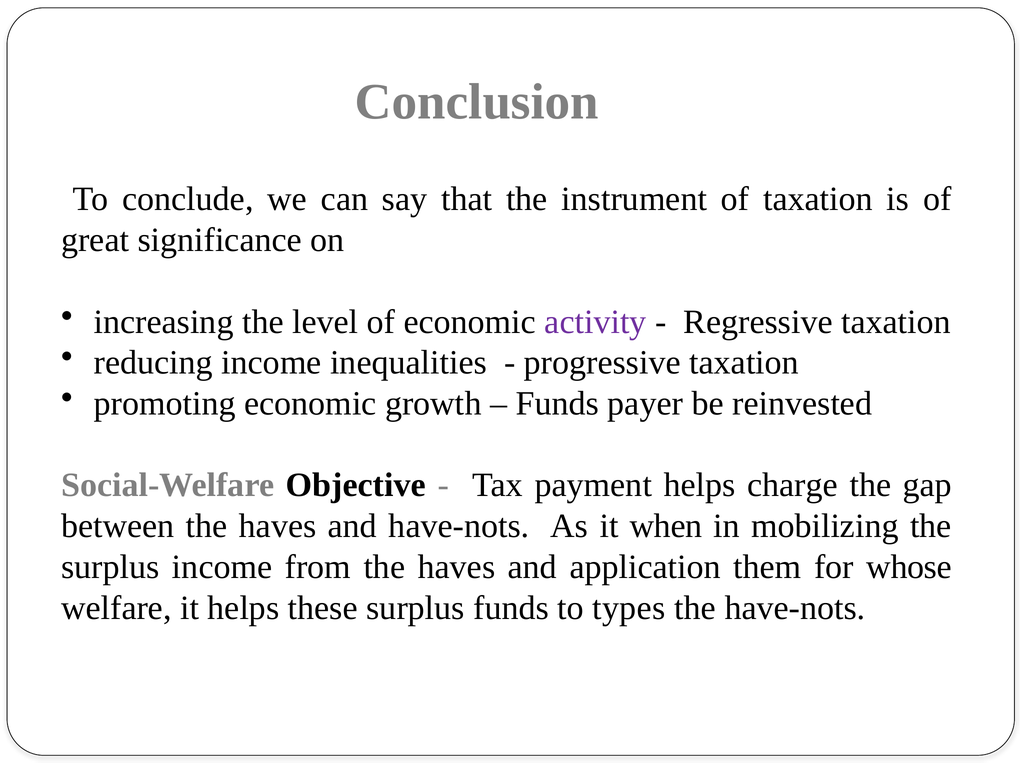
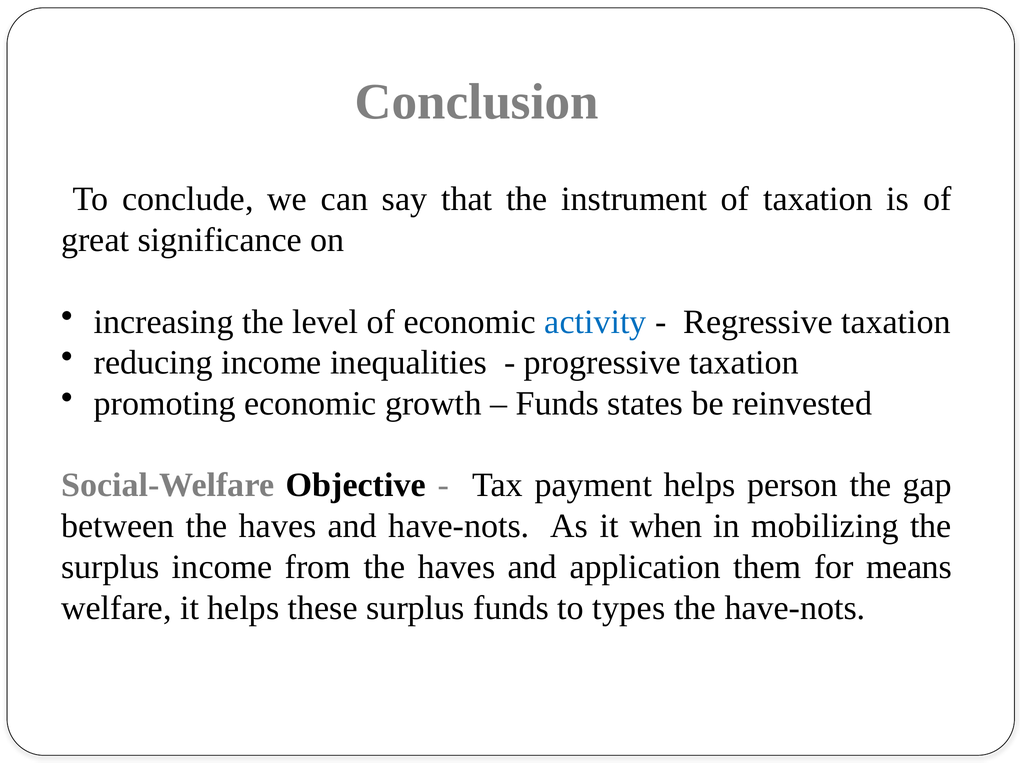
activity colour: purple -> blue
payer: payer -> states
charge: charge -> person
whose: whose -> means
